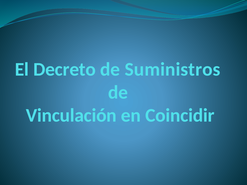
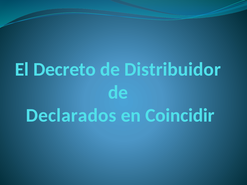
Suministros: Suministros -> Distribuidor
Vinculación: Vinculación -> Declarados
